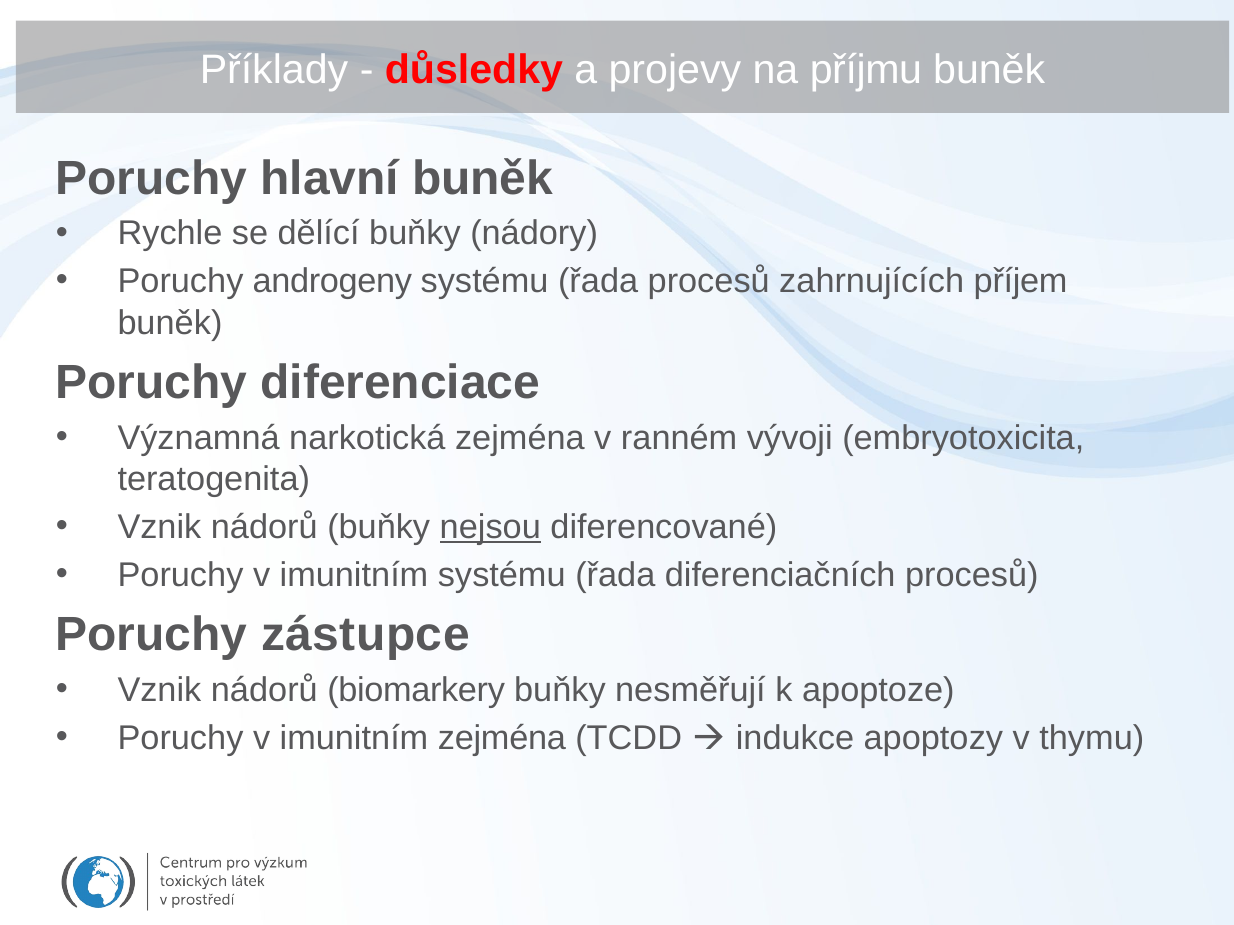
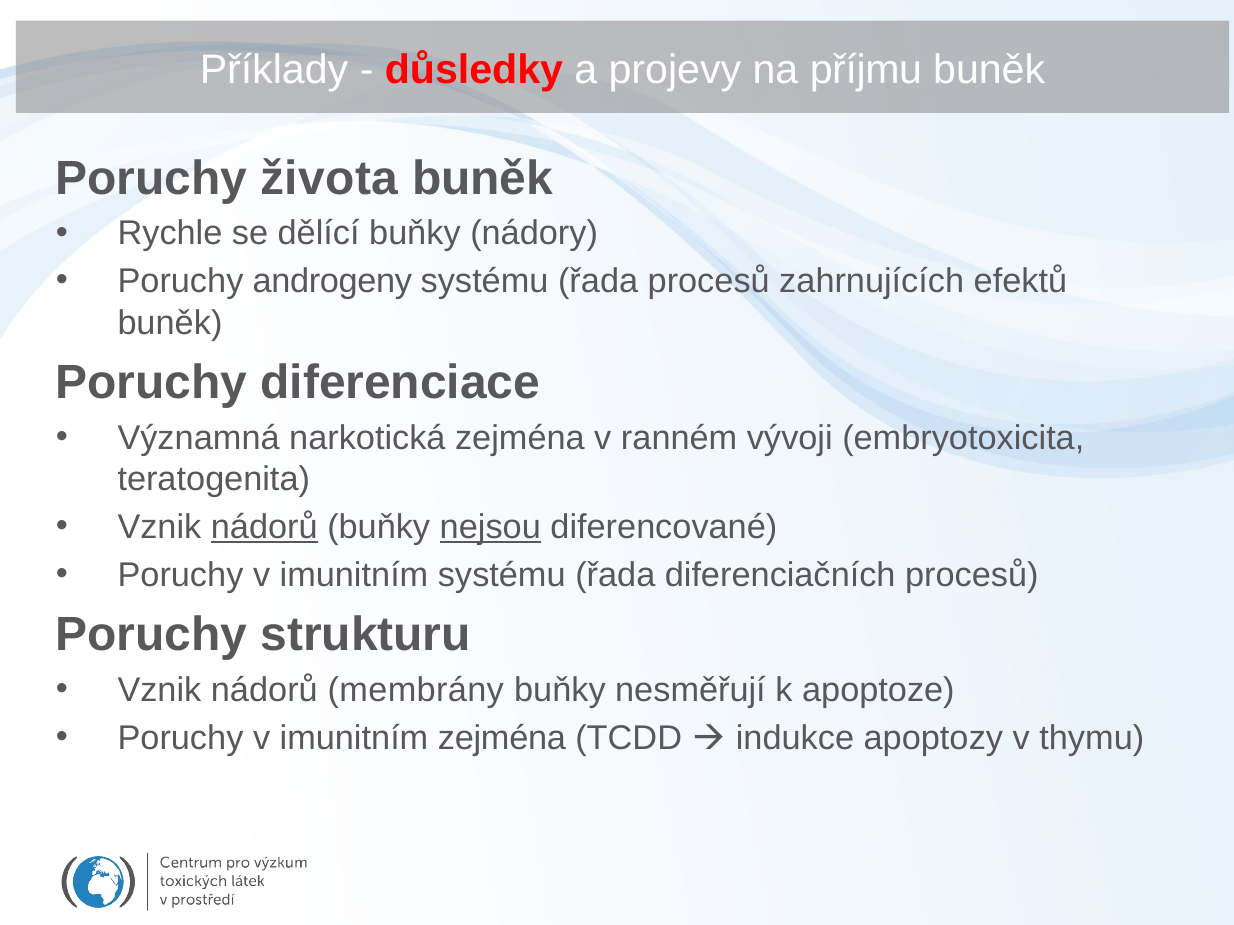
hlavní: hlavní -> života
příjem: příjem -> efektů
nádorů at (264, 527) underline: none -> present
zástupce: zástupce -> strukturu
biomarkery: biomarkery -> membrány
